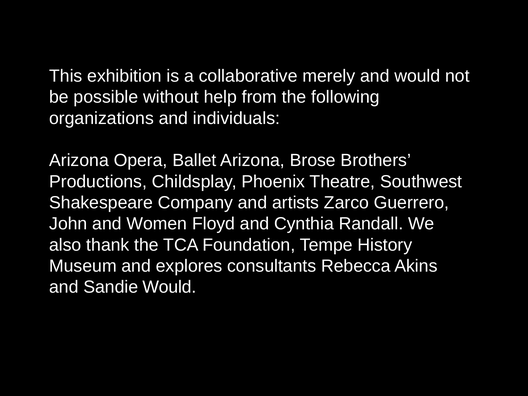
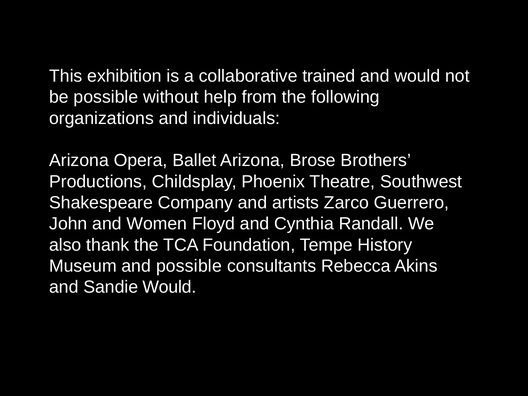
merely: merely -> trained
and explores: explores -> possible
